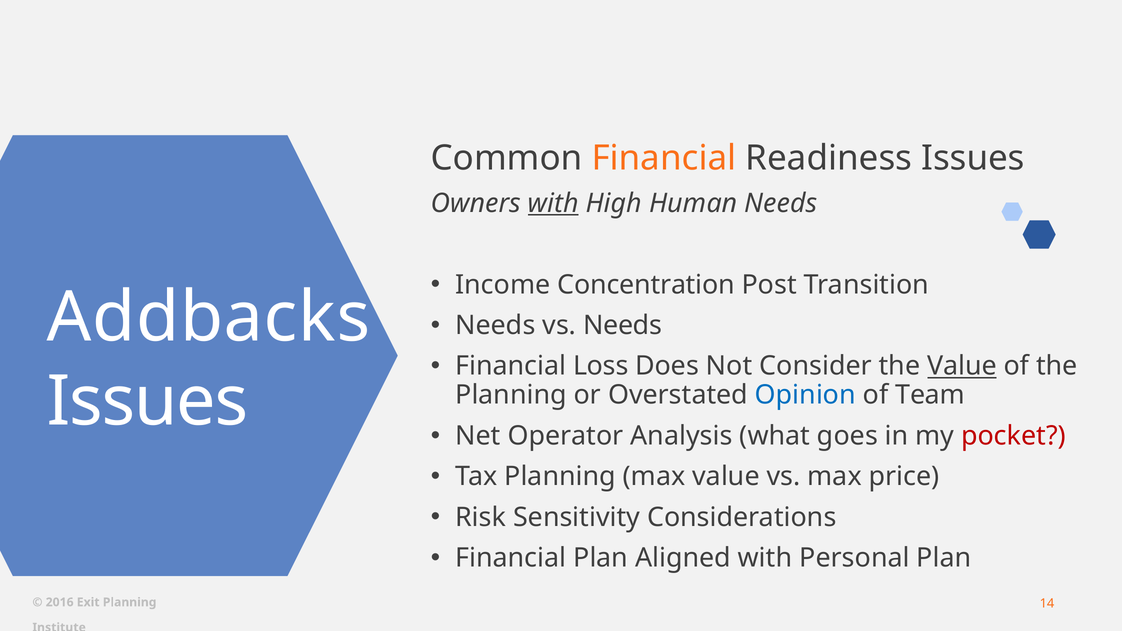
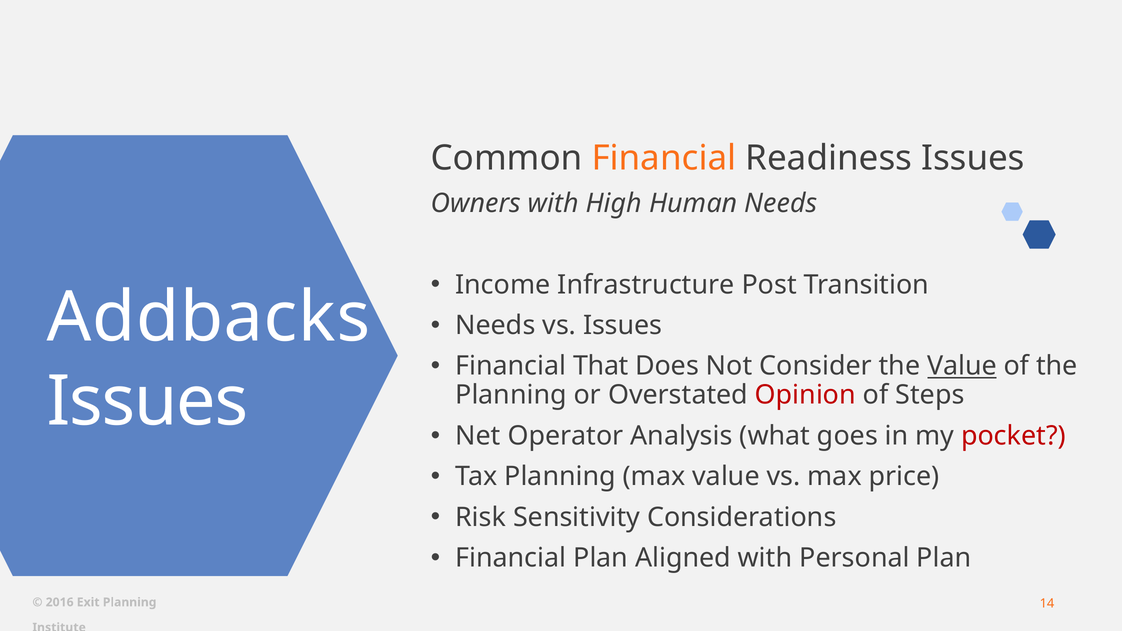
with at (553, 203) underline: present -> none
Concentration: Concentration -> Infrastructure
vs Needs: Needs -> Issues
Loss: Loss -> That
Opinion colour: blue -> red
Team: Team -> Steps
